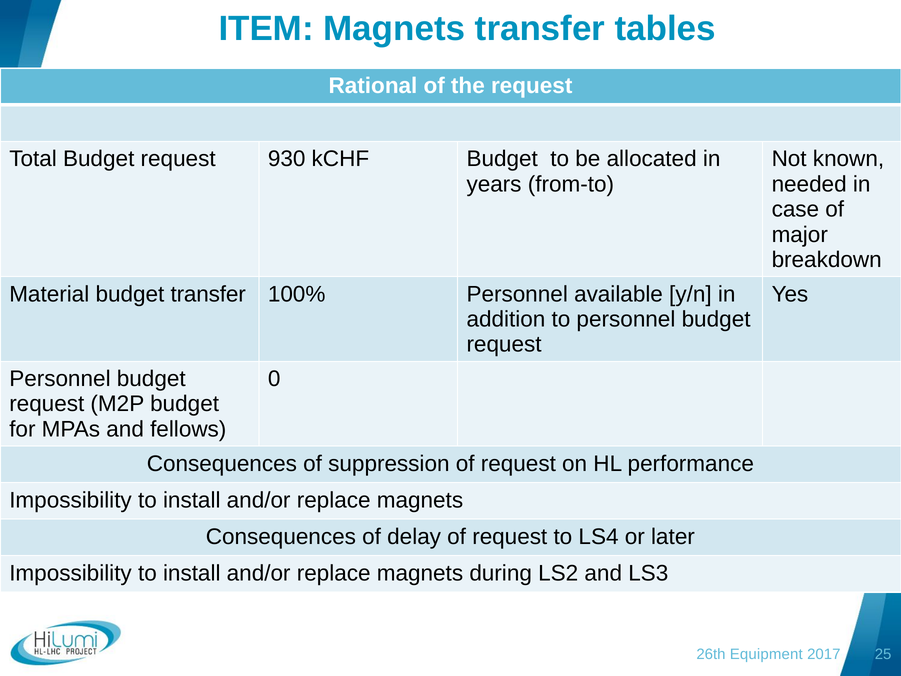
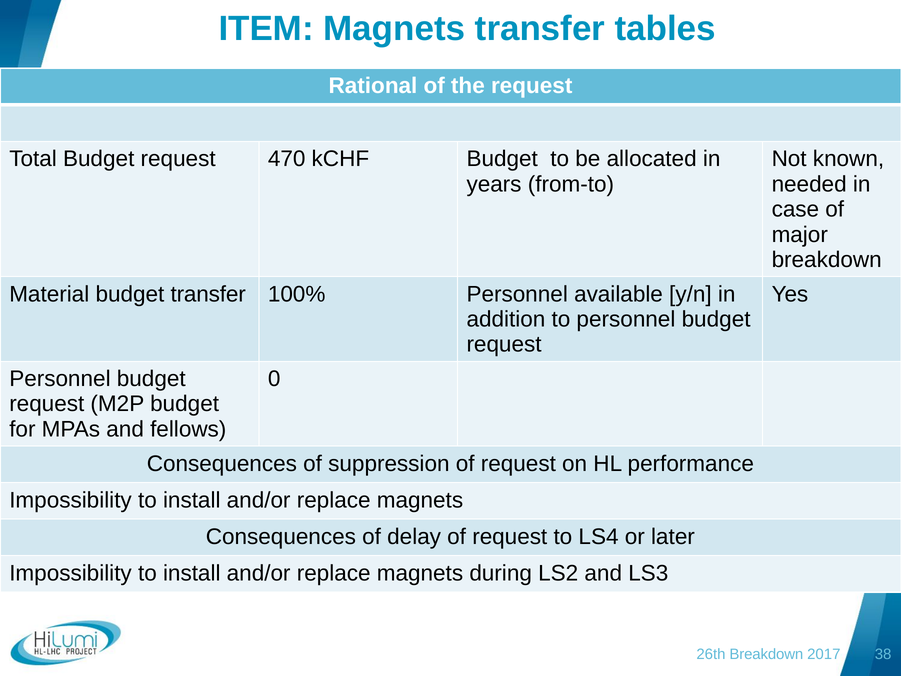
930: 930 -> 470
26th Equipment: Equipment -> Breakdown
25: 25 -> 38
